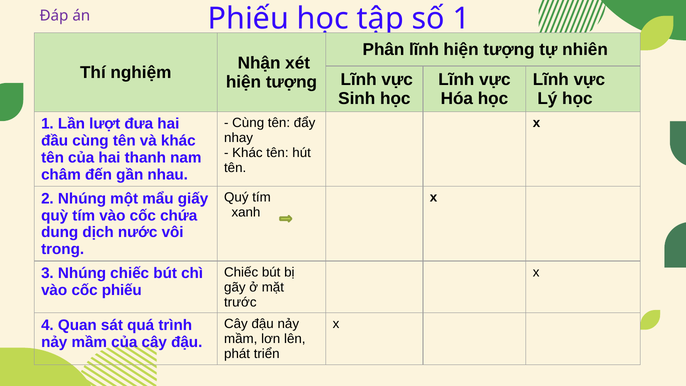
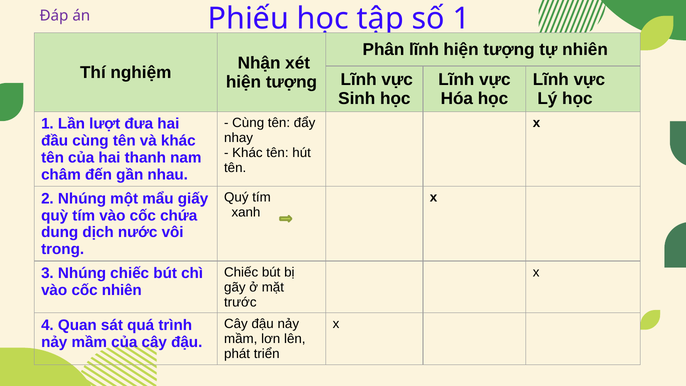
cốc phiếu: phiếu -> nhiên
